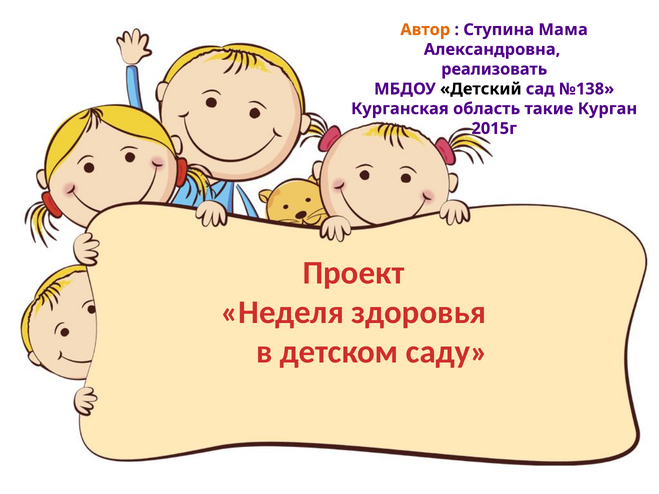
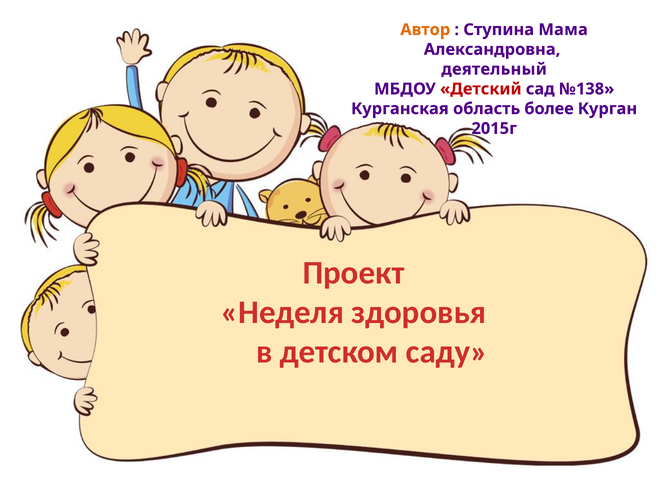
реализовать: реализовать -> деятельный
Детский colour: black -> red
такие: такие -> более
